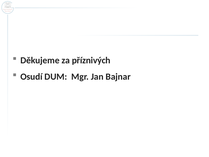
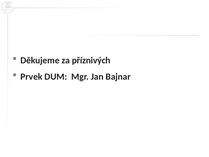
Osudí: Osudí -> Prvek
